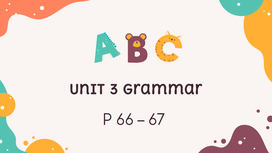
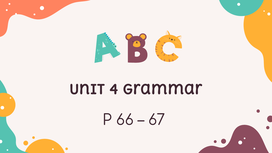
3: 3 -> 4
